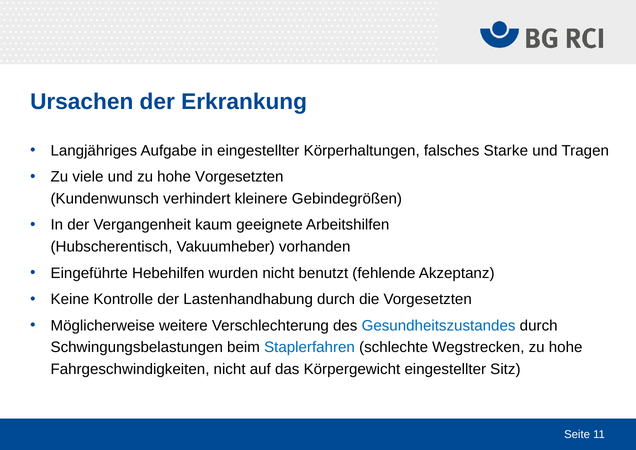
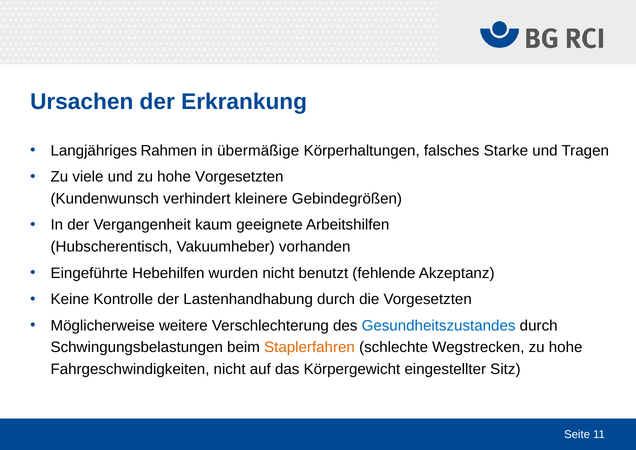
Aufgabe: Aufgabe -> Rahmen
in eingestellter: eingestellter -> übermäßige
Staplerfahren colour: blue -> orange
